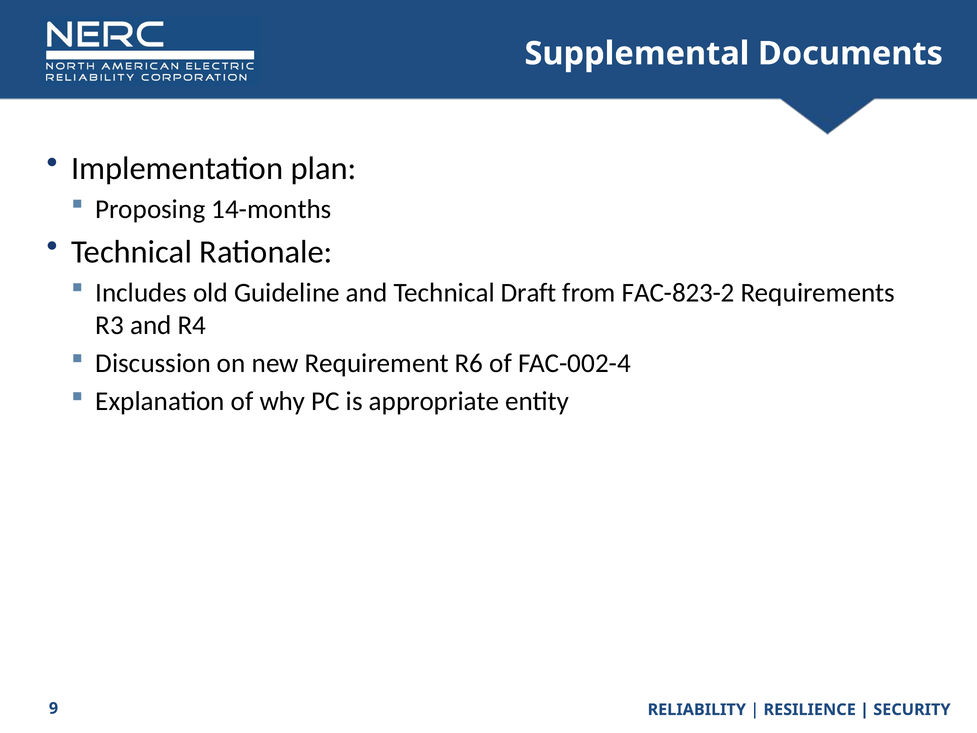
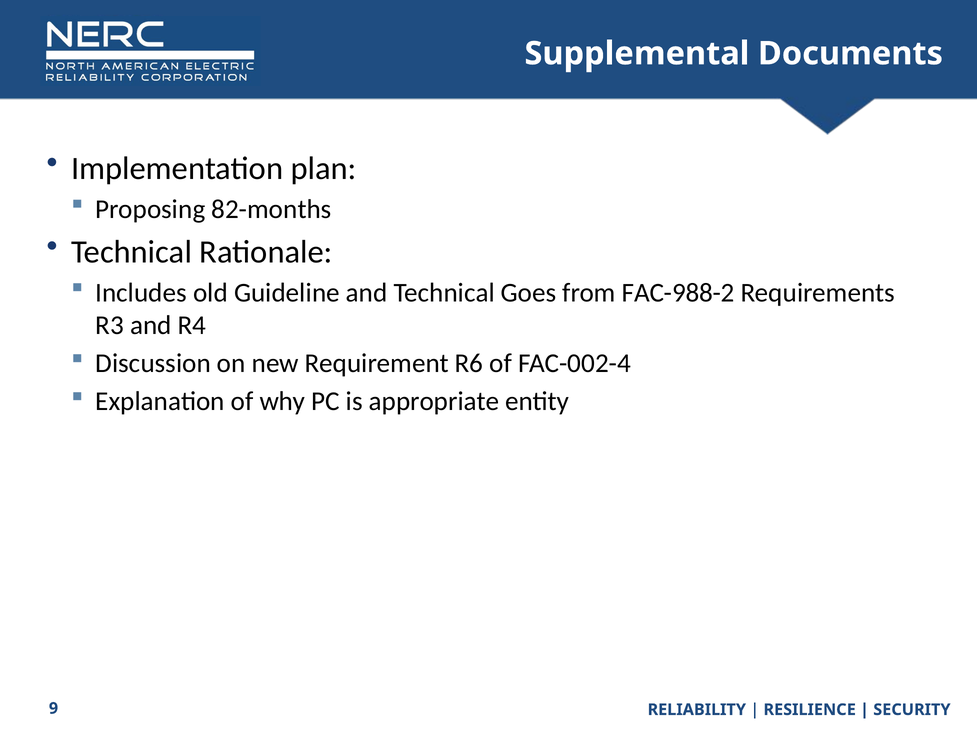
14-months: 14-months -> 82-months
Draft: Draft -> Goes
FAC-823-2: FAC-823-2 -> FAC-988-2
